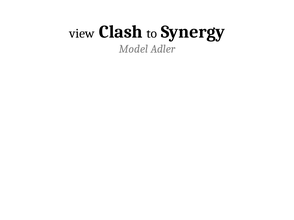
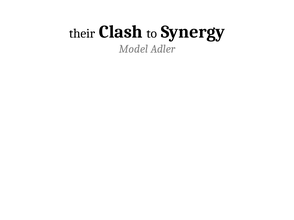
view: view -> their
